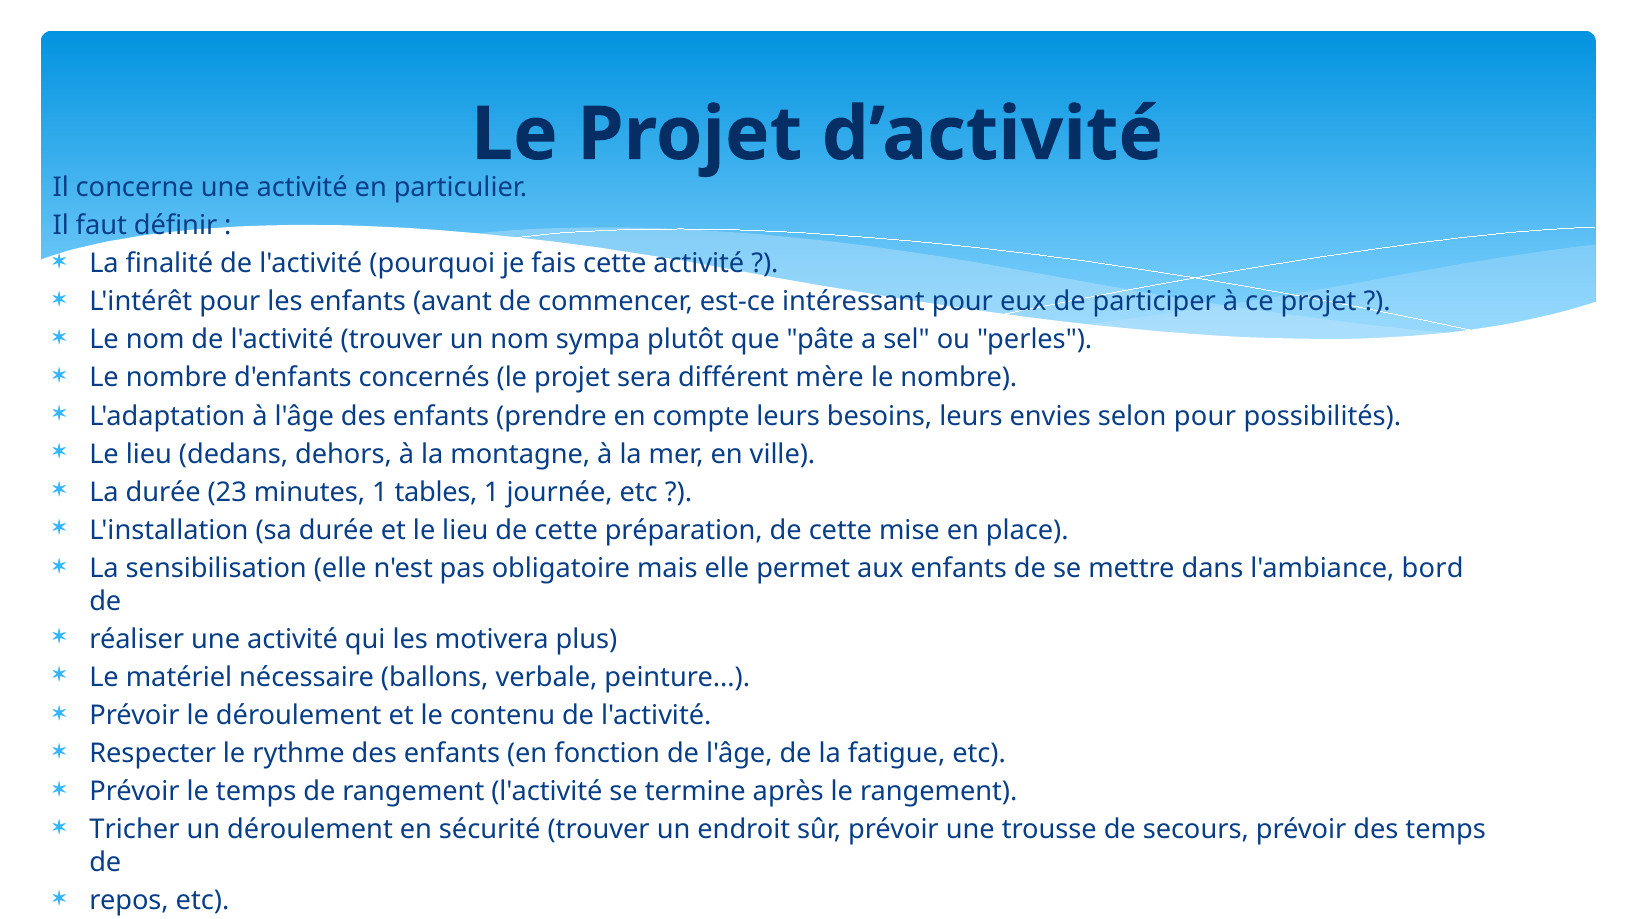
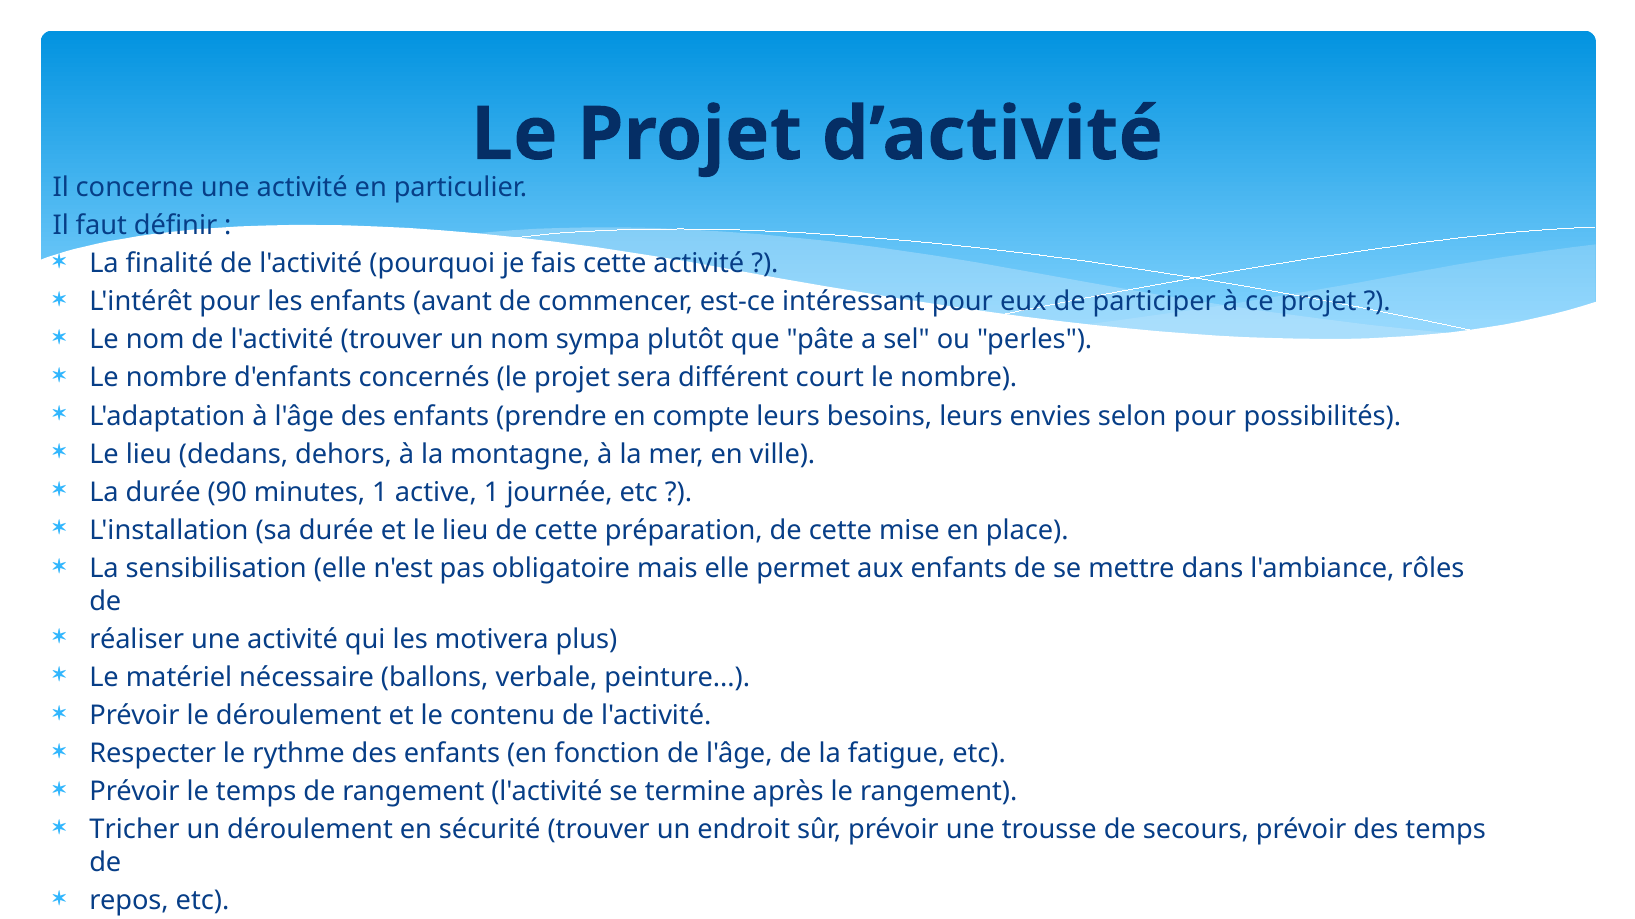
mère: mère -> court
23: 23 -> 90
tables: tables -> active
bord: bord -> rôles
